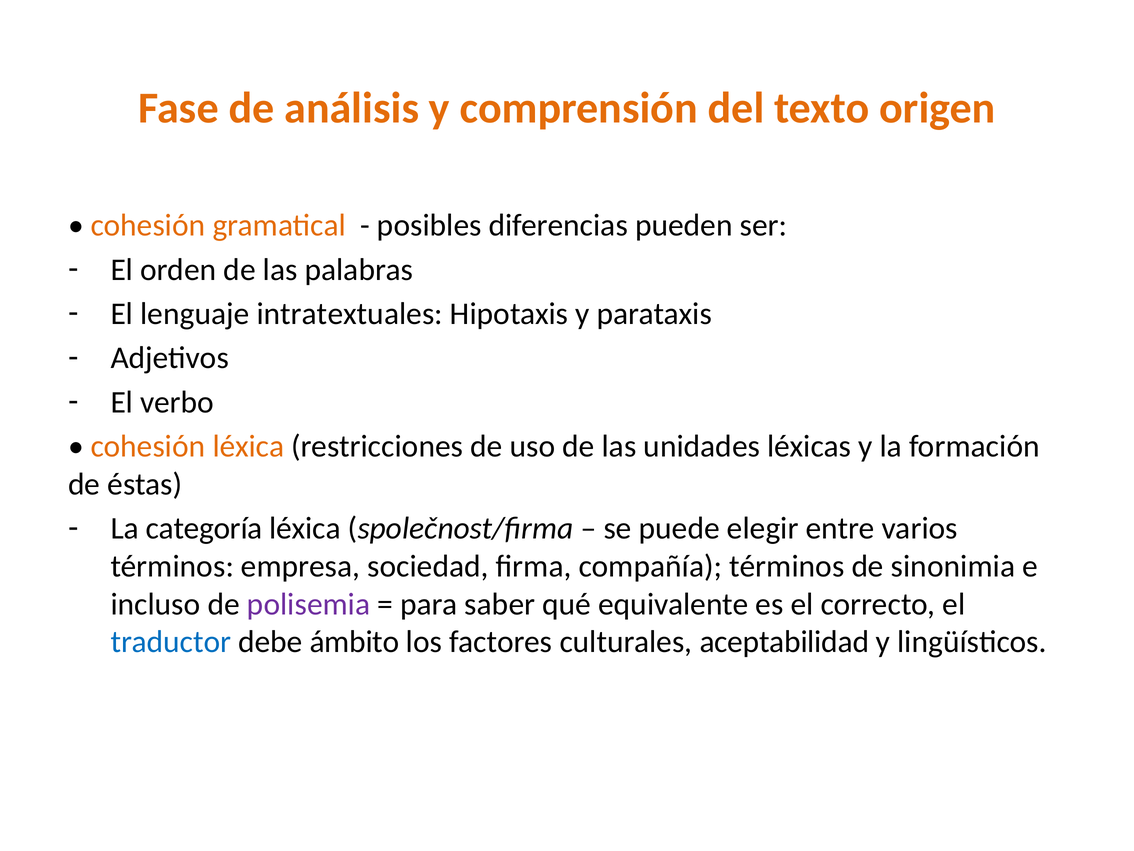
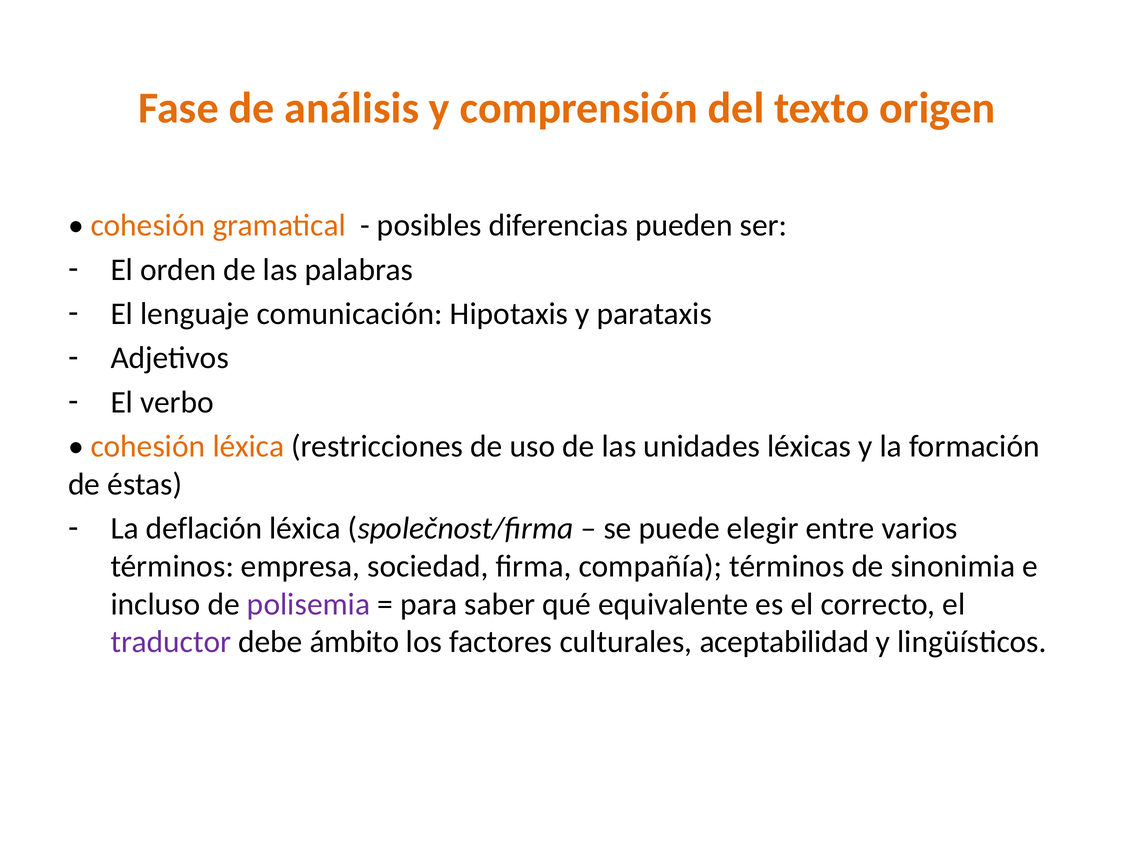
intratextuales: intratextuales -> comunicación
categoría: categoría -> deflación
traductor colour: blue -> purple
